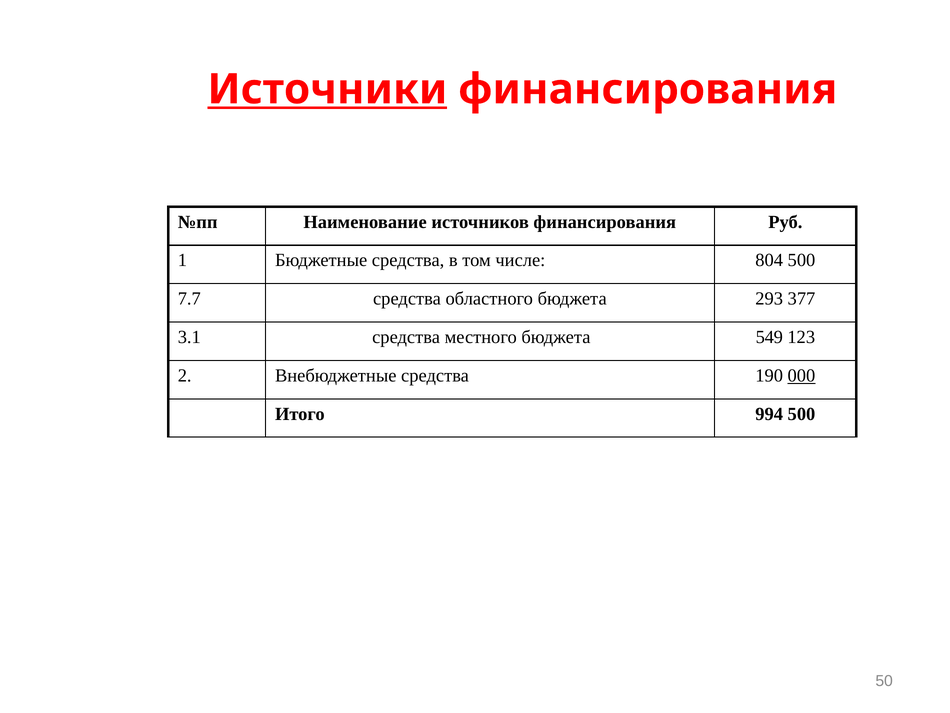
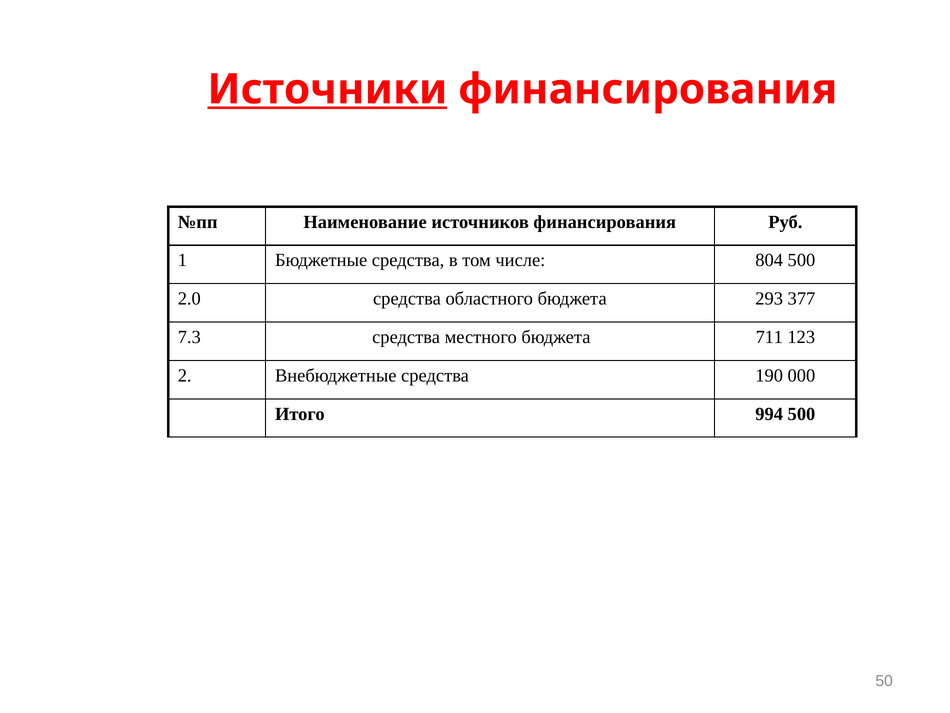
7.7: 7.7 -> 2.0
3.1: 3.1 -> 7.3
549: 549 -> 711
000 underline: present -> none
